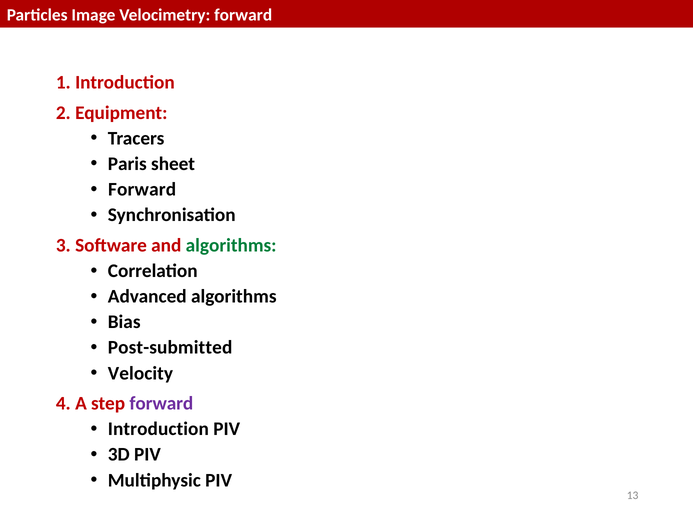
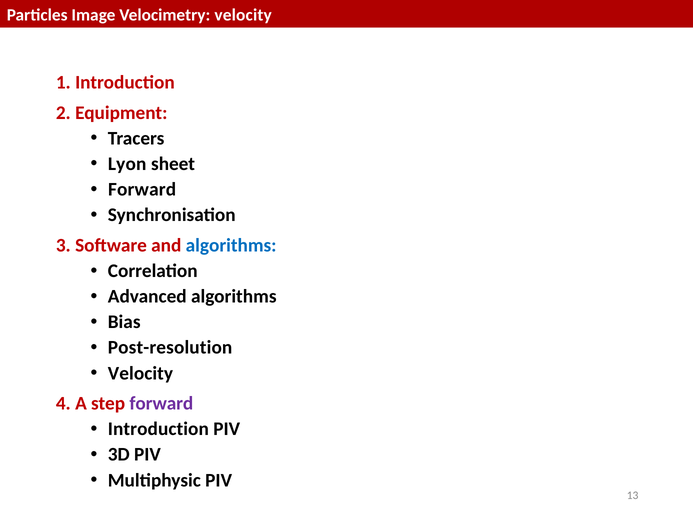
Velocimetry forward: forward -> velocity
Paris: Paris -> Lyon
algorithms at (231, 246) colour: green -> blue
Post-submitted: Post-submitted -> Post-resolution
